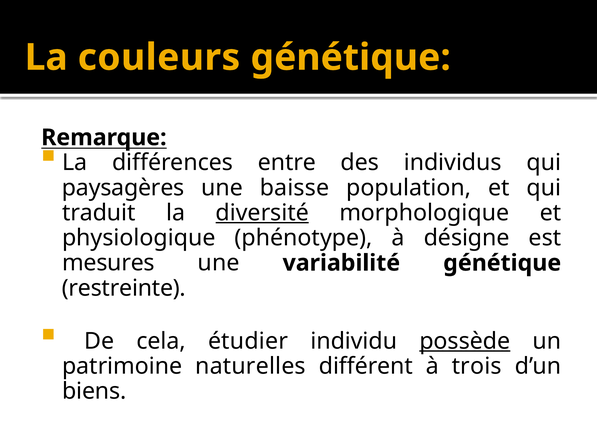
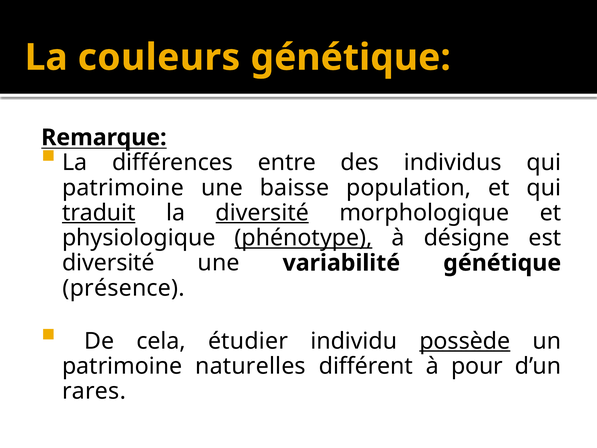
paysagères at (123, 188): paysagères -> patrimoine
traduit underline: none -> present
phénotype underline: none -> present
mesures at (108, 263): mesures -> diversité
restreinte: restreinte -> présence
trois: trois -> pour
biens: biens -> rares
